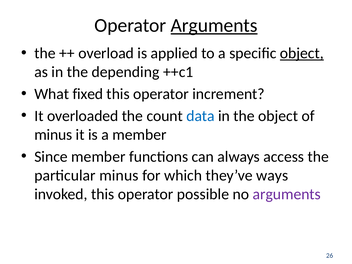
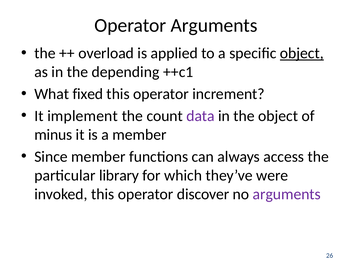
Arguments at (214, 25) underline: present -> none
overloaded: overloaded -> implement
data colour: blue -> purple
particular minus: minus -> library
ways: ways -> were
possible: possible -> discover
